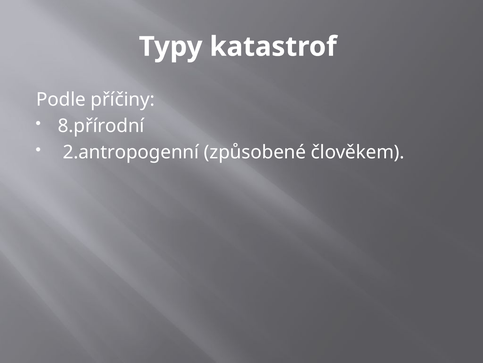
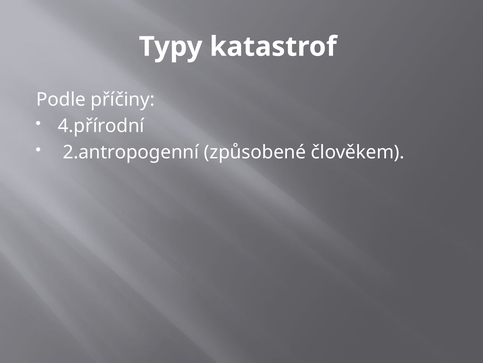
8.přírodní: 8.přírodní -> 4.přírodní
